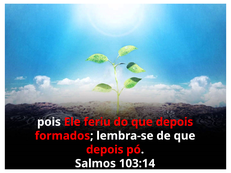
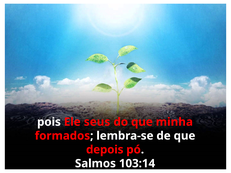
feriu: feriu -> seus
do que depois: depois -> minha
